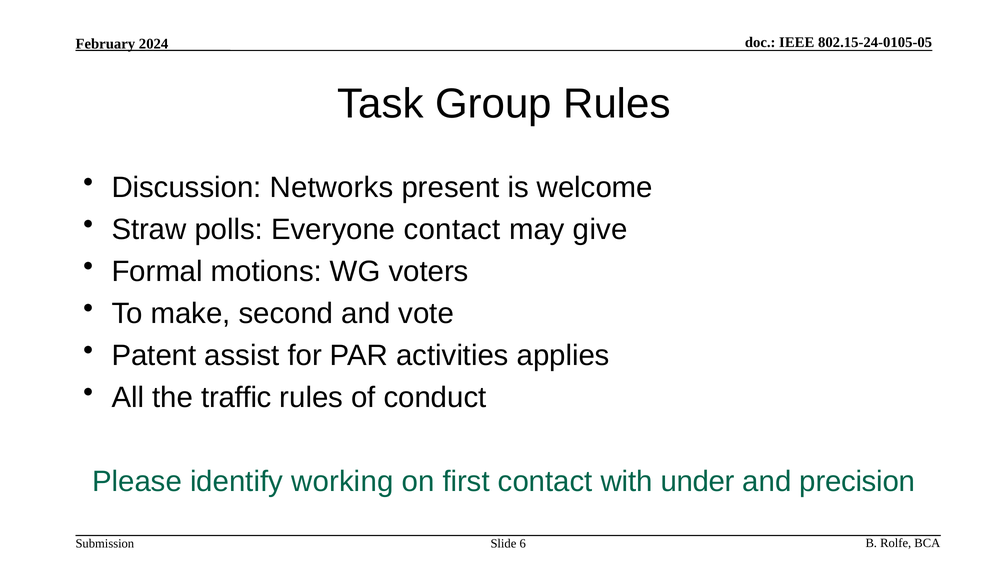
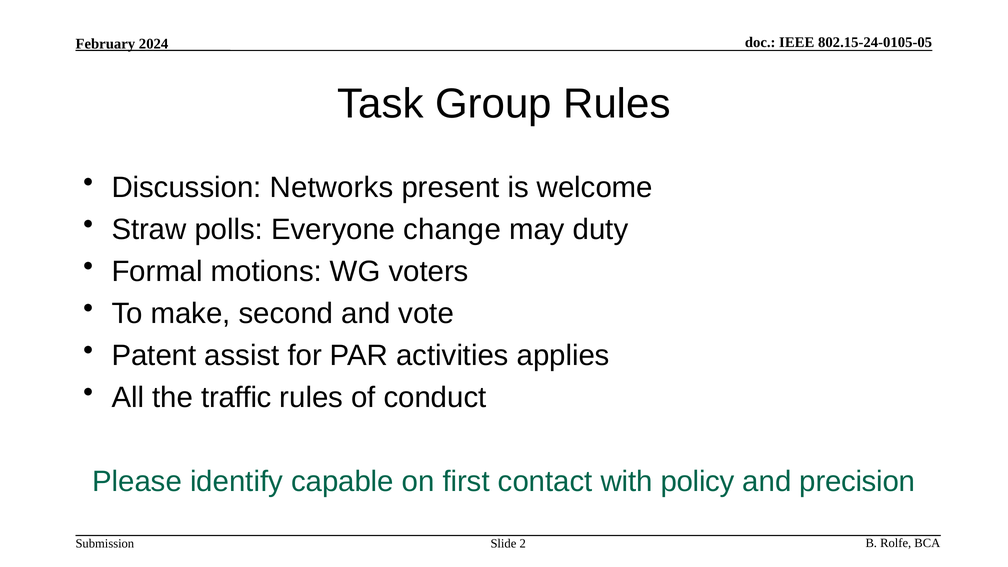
Everyone contact: contact -> change
give: give -> duty
working: working -> capable
under: under -> policy
6: 6 -> 2
